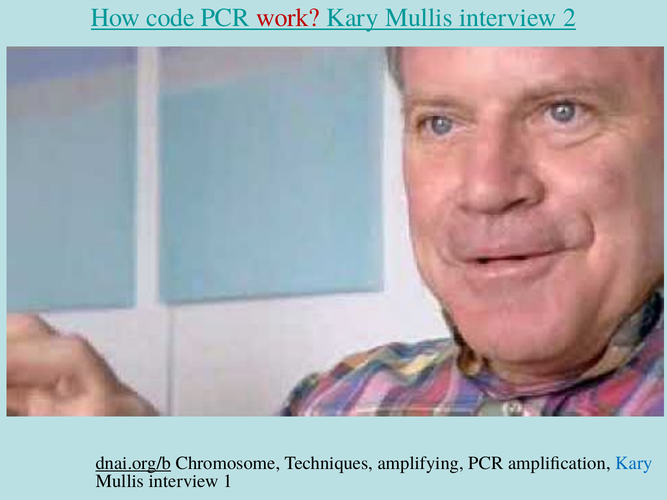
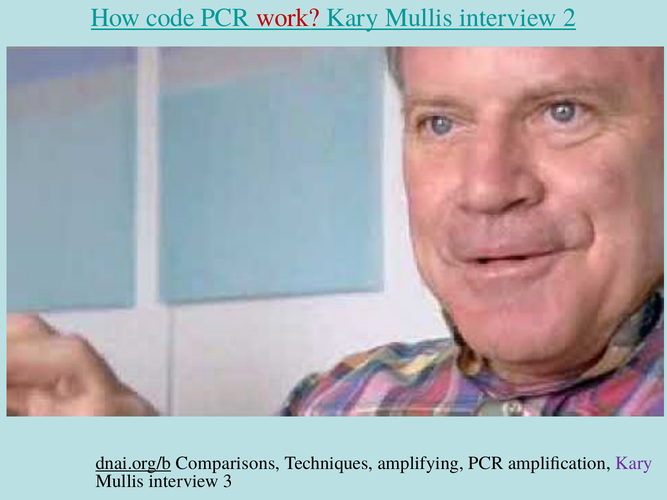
Chromosome: Chromosome -> Comparisons
Kary at (634, 463) colour: blue -> purple
1: 1 -> 3
